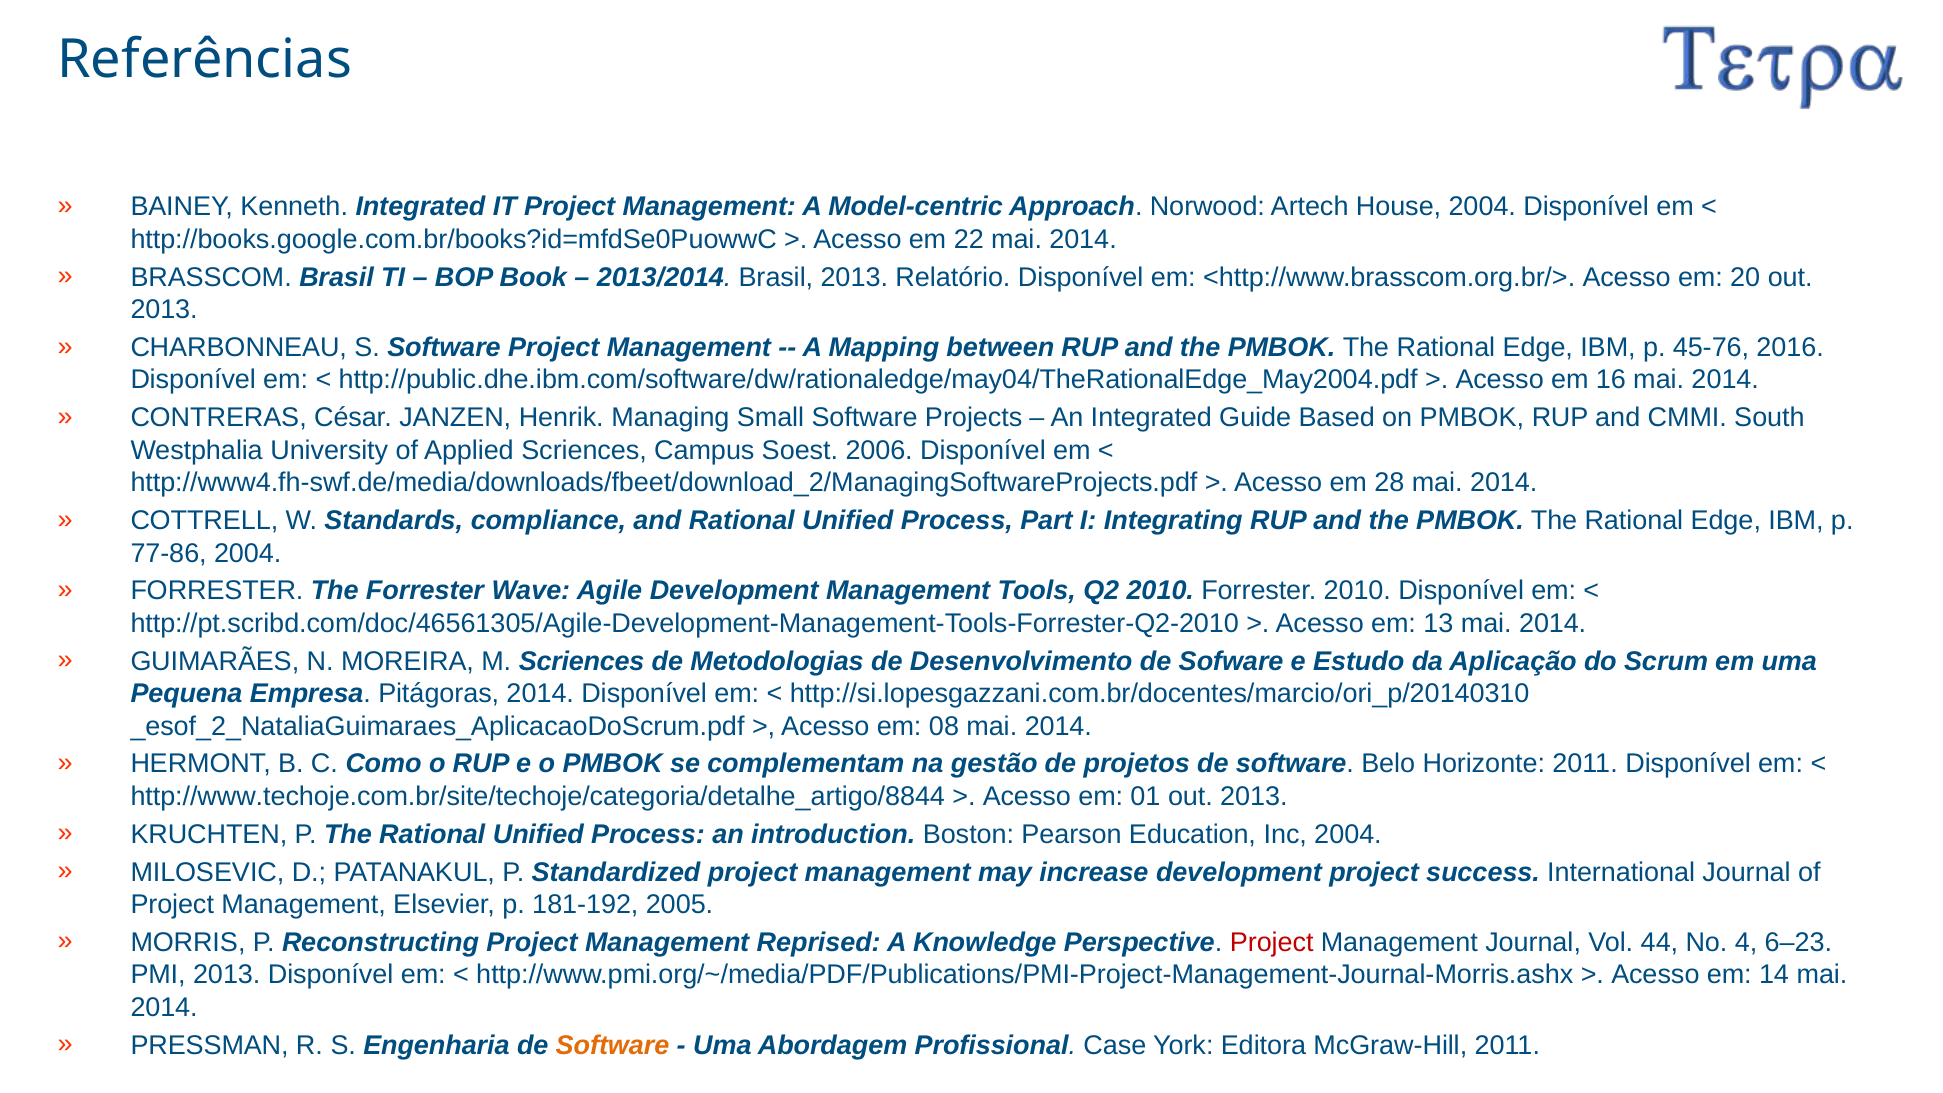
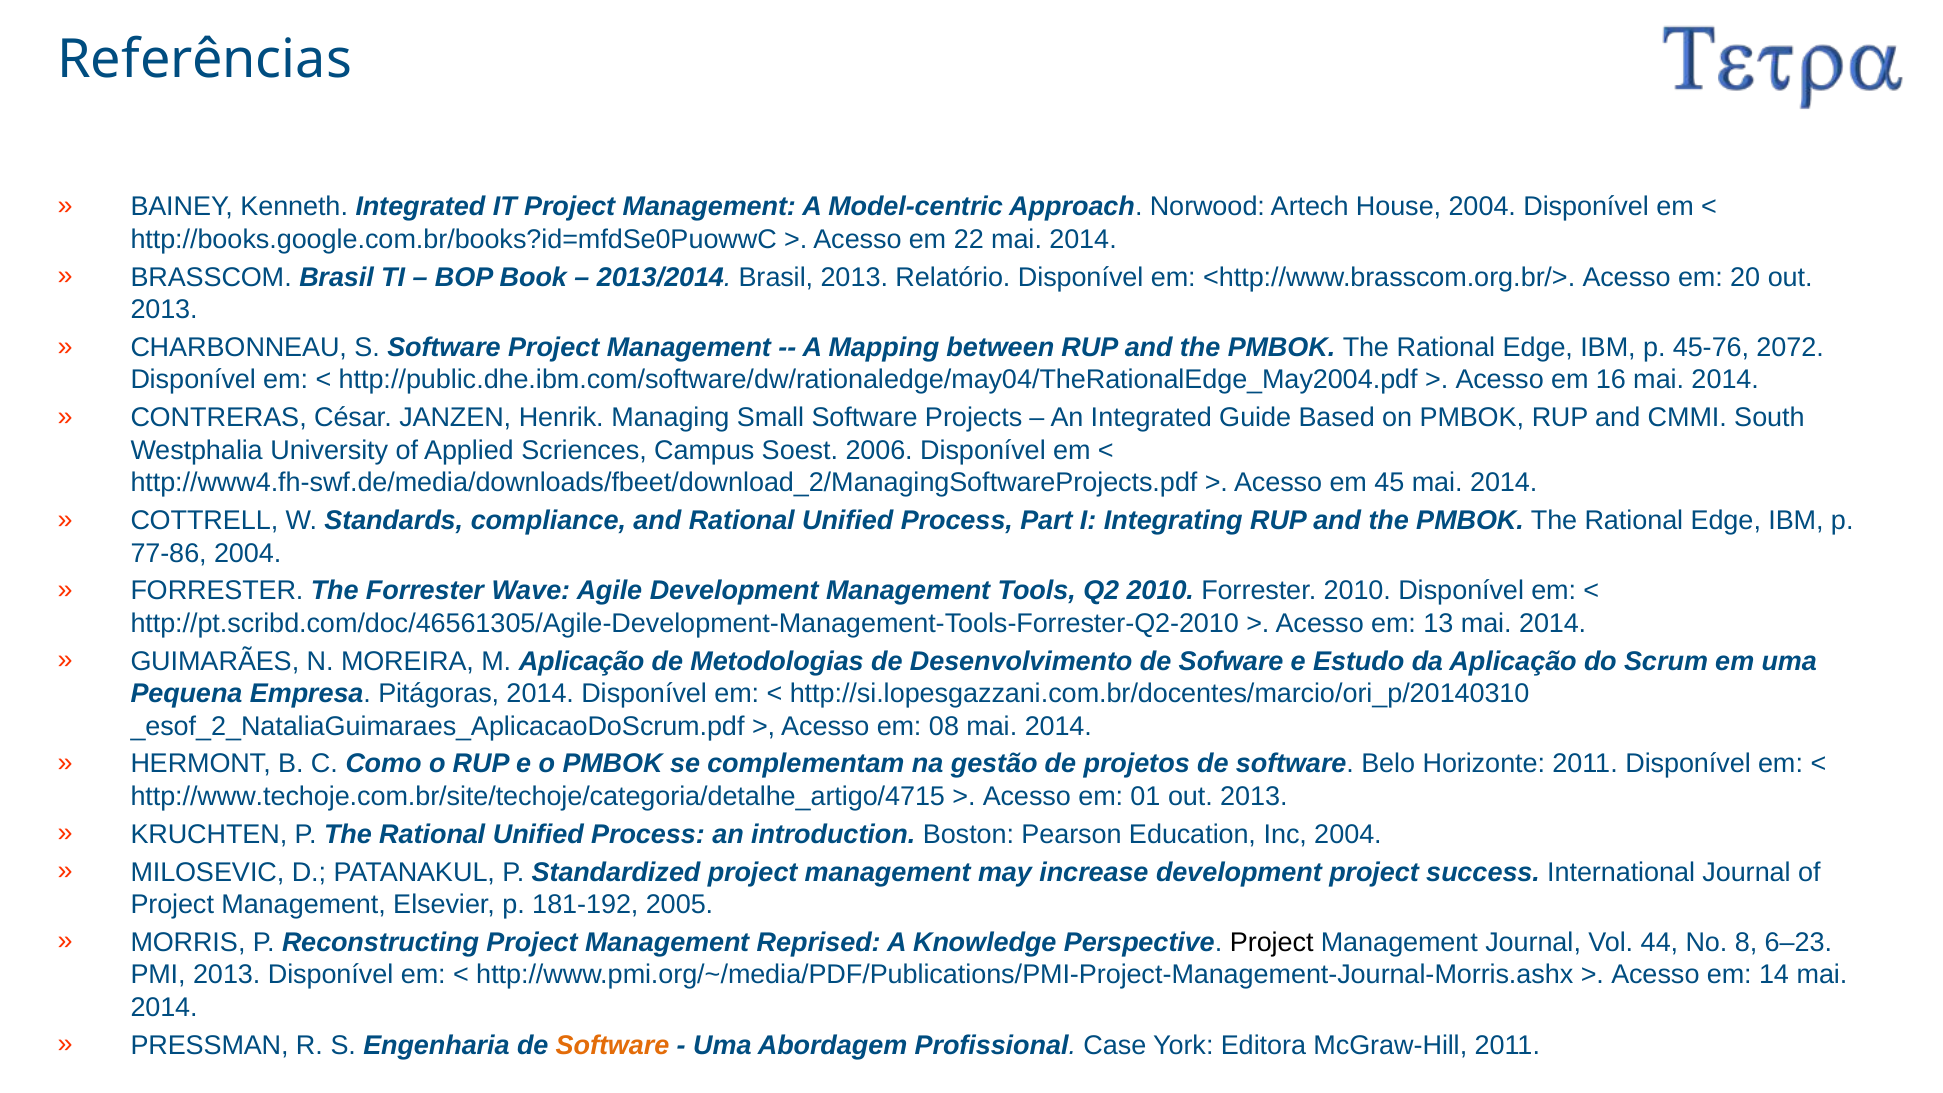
2016: 2016 -> 2072
28: 28 -> 45
M Scriences: Scriences -> Aplicação
http://www.techoje.com.br/site/techoje/categoria/detalhe_artigo/8844: http://www.techoje.com.br/site/techoje/categoria/detalhe_artigo/8844 -> http://www.techoje.com.br/site/techoje/categoria/detalhe_artigo/4715
Project at (1272, 942) colour: red -> black
4: 4 -> 8
